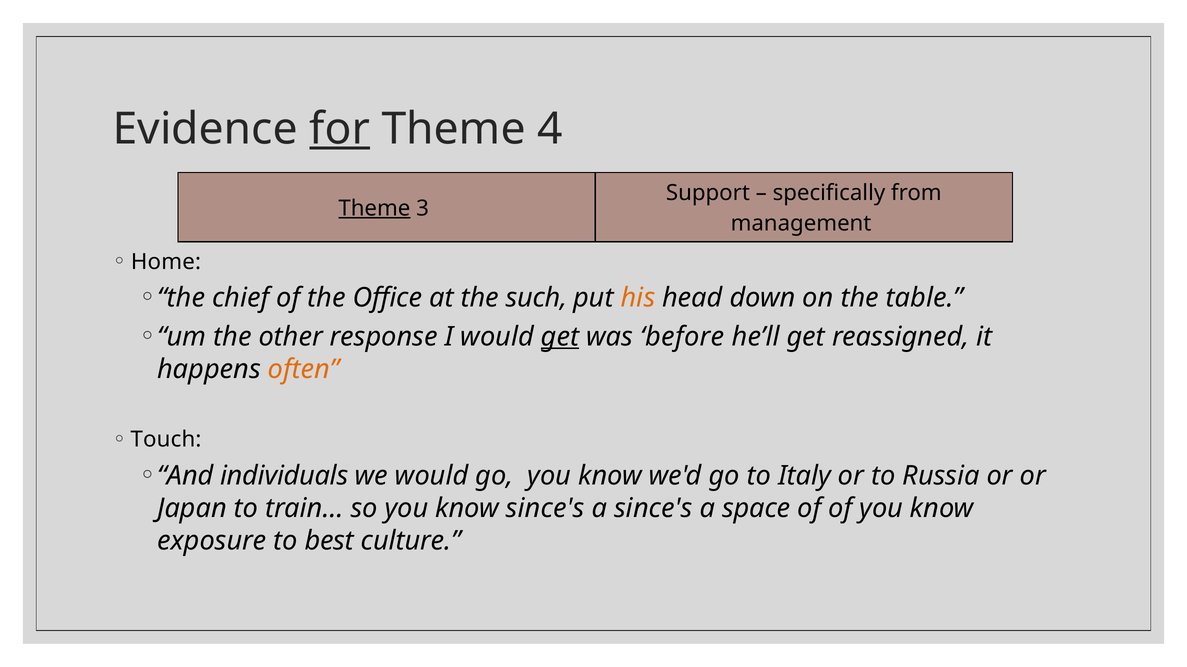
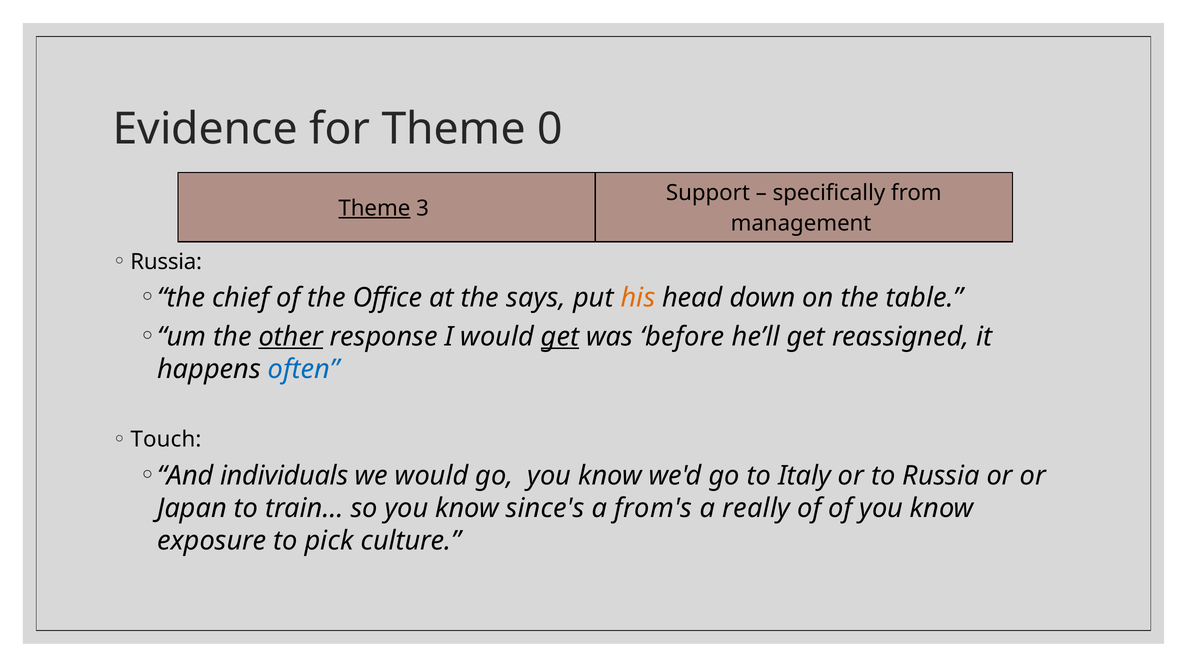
for underline: present -> none
4: 4 -> 0
Home at (166, 262): Home -> Russia
such: such -> says
other underline: none -> present
often colour: orange -> blue
a since's: since's -> from's
space: space -> really
best: best -> pick
